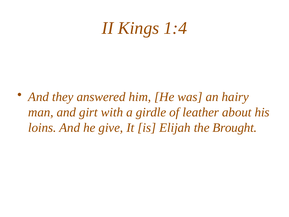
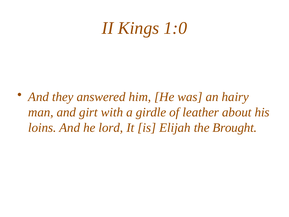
1:4: 1:4 -> 1:0
give: give -> lord
